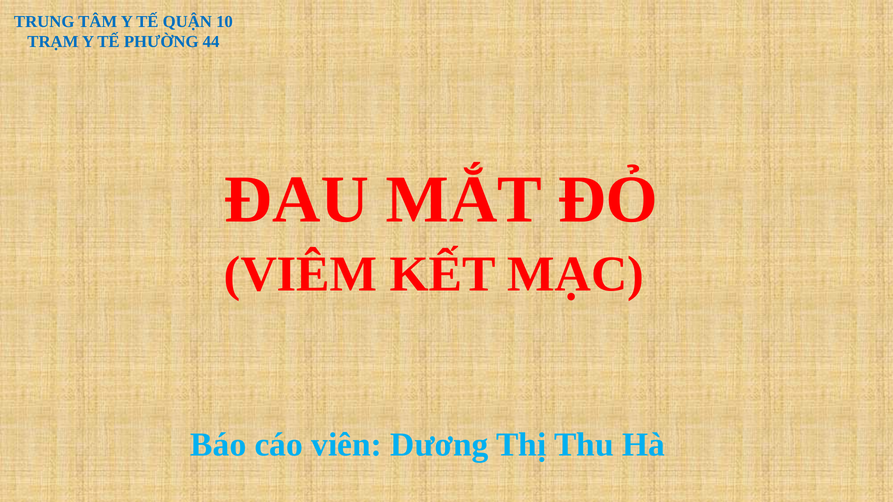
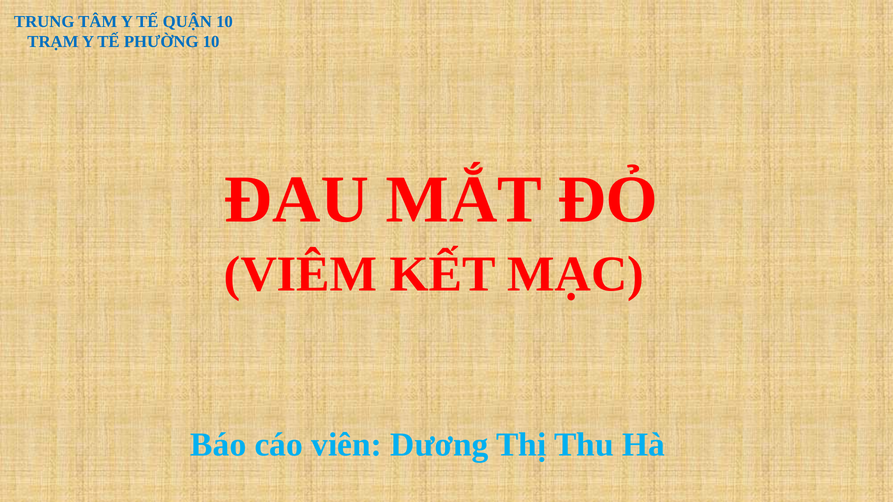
PHƯỜNG 44: 44 -> 10
